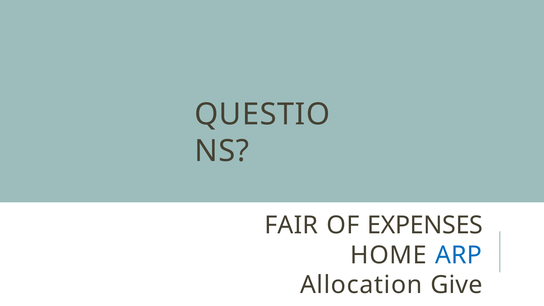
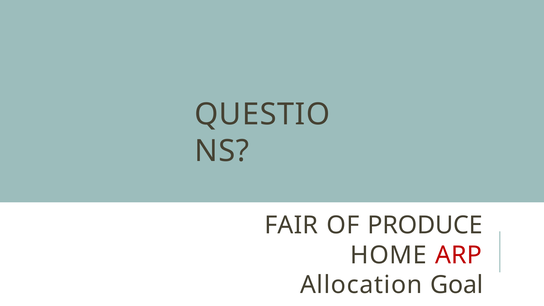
EXPENSES: EXPENSES -> PRODUCE
ARP colour: blue -> red
Give: Give -> Goal
